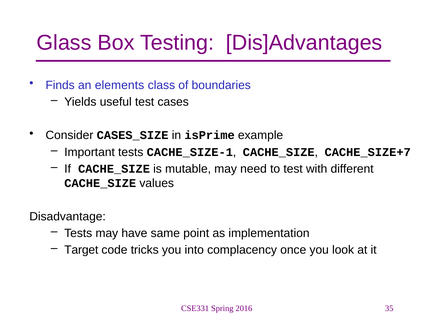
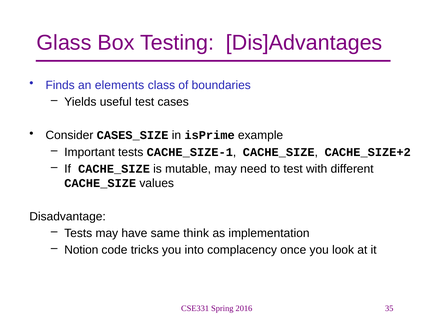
CACHE_SIZE+7: CACHE_SIZE+7 -> CACHE_SIZE+2
point: point -> think
Target: Target -> Notion
